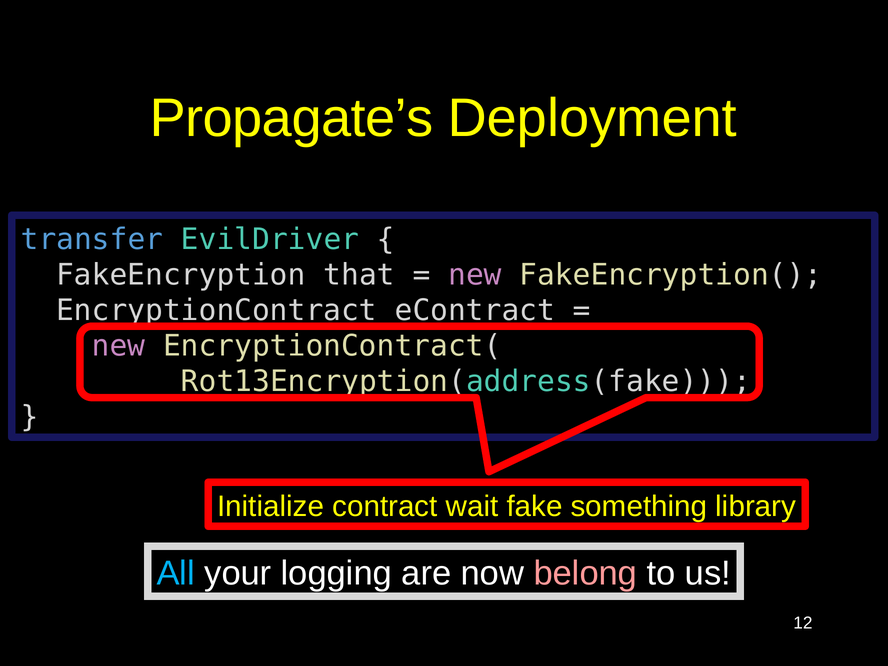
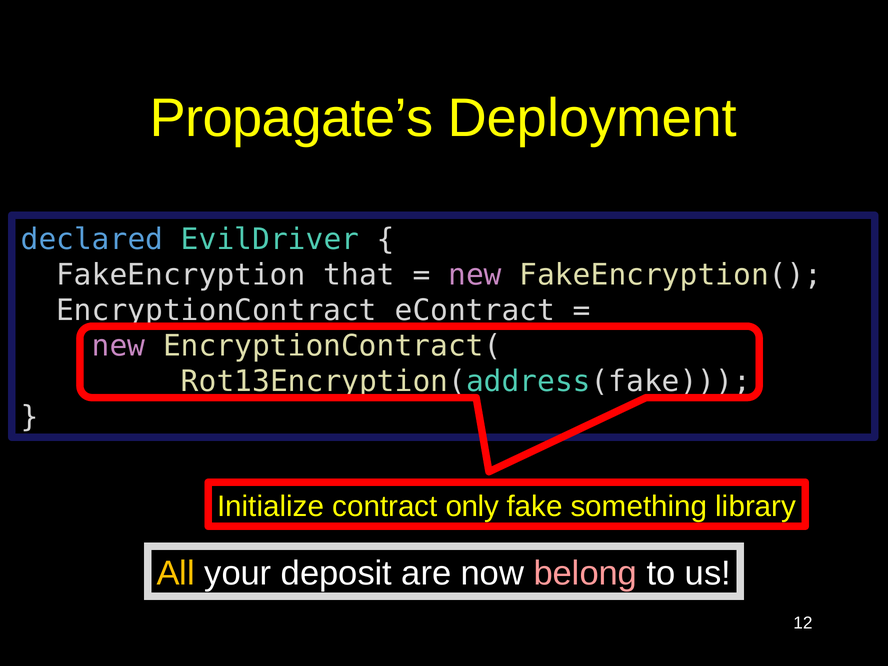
transfer: transfer -> declared
wait: wait -> only
All colour: light blue -> yellow
logging: logging -> deposit
